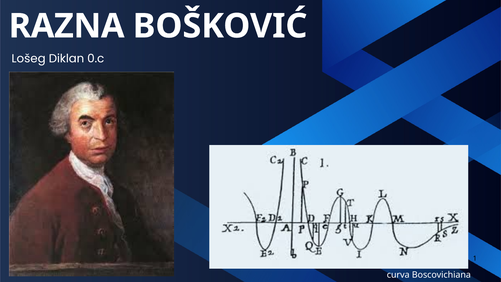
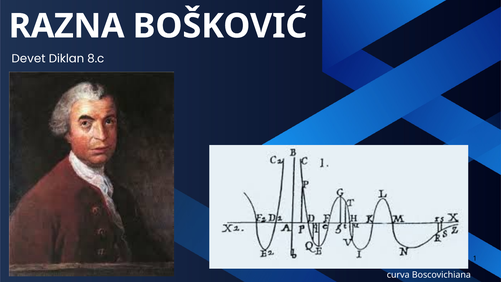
Lošeg: Lošeg -> Devet
0.c: 0.c -> 8.c
